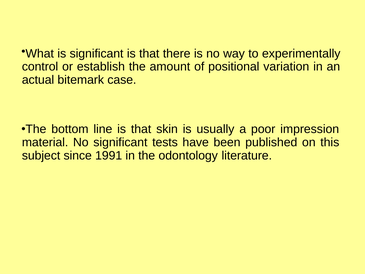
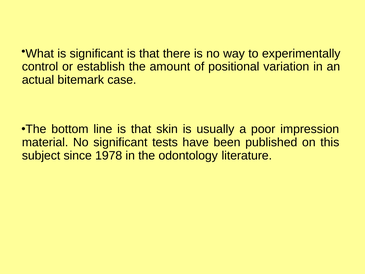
1991: 1991 -> 1978
